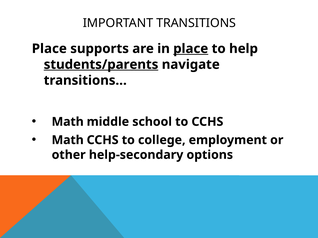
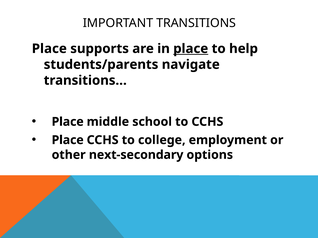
students/parents underline: present -> none
Math at (68, 122): Math -> Place
Math at (68, 140): Math -> Place
help-secondary: help-secondary -> next-secondary
